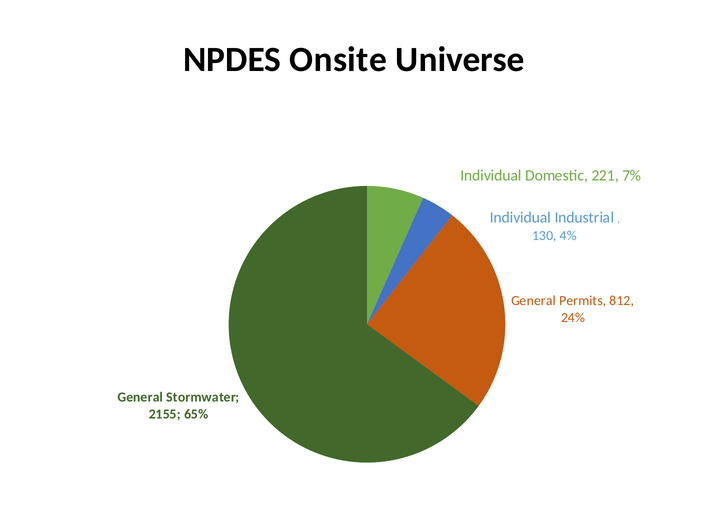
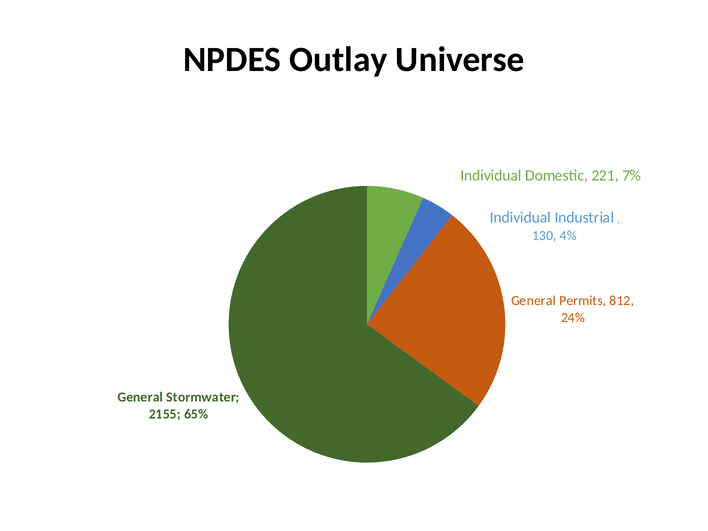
Onsite: Onsite -> Outlay
